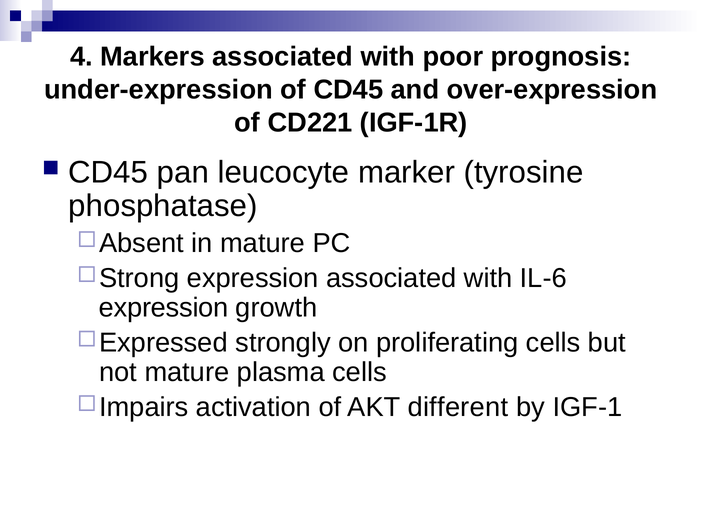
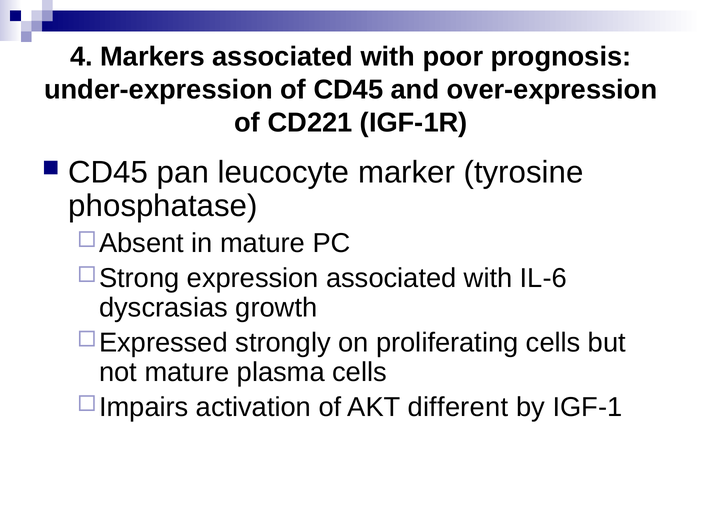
expression at (164, 308): expression -> dyscrasias
